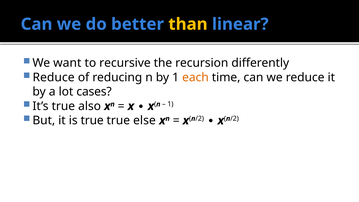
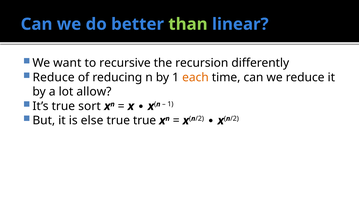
than colour: yellow -> light green
cases: cases -> allow
also: also -> sort
is true: true -> else
true else: else -> true
